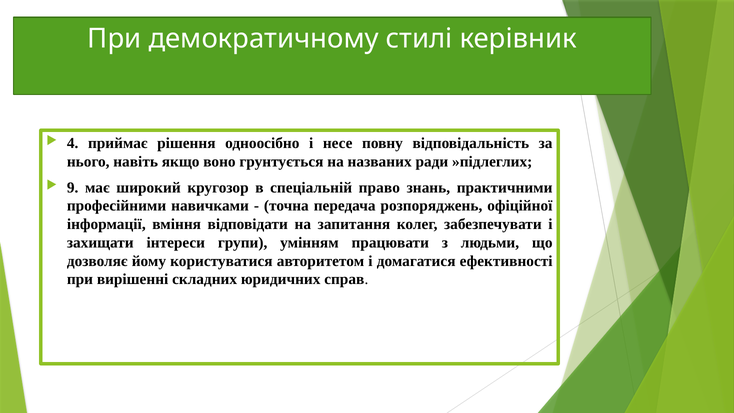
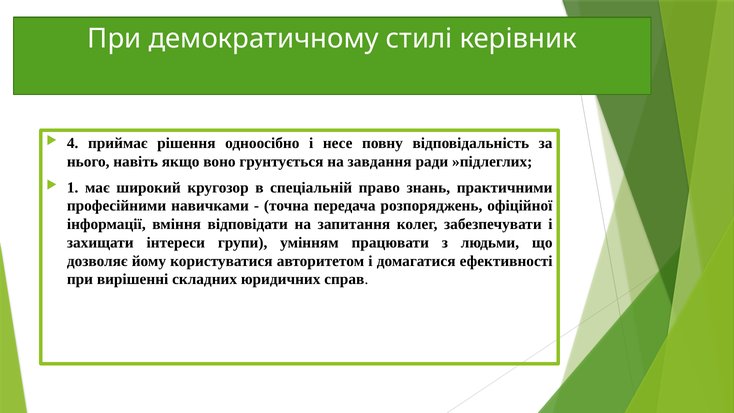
названих: названих -> завдання
9: 9 -> 1
